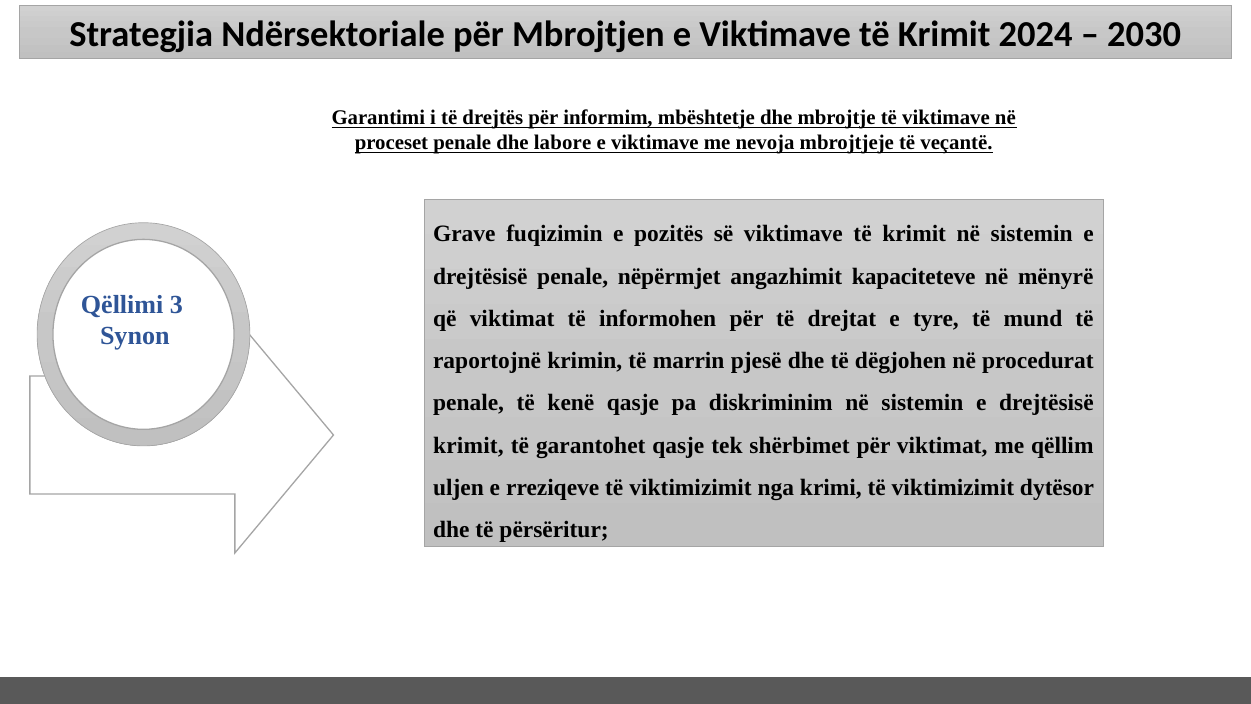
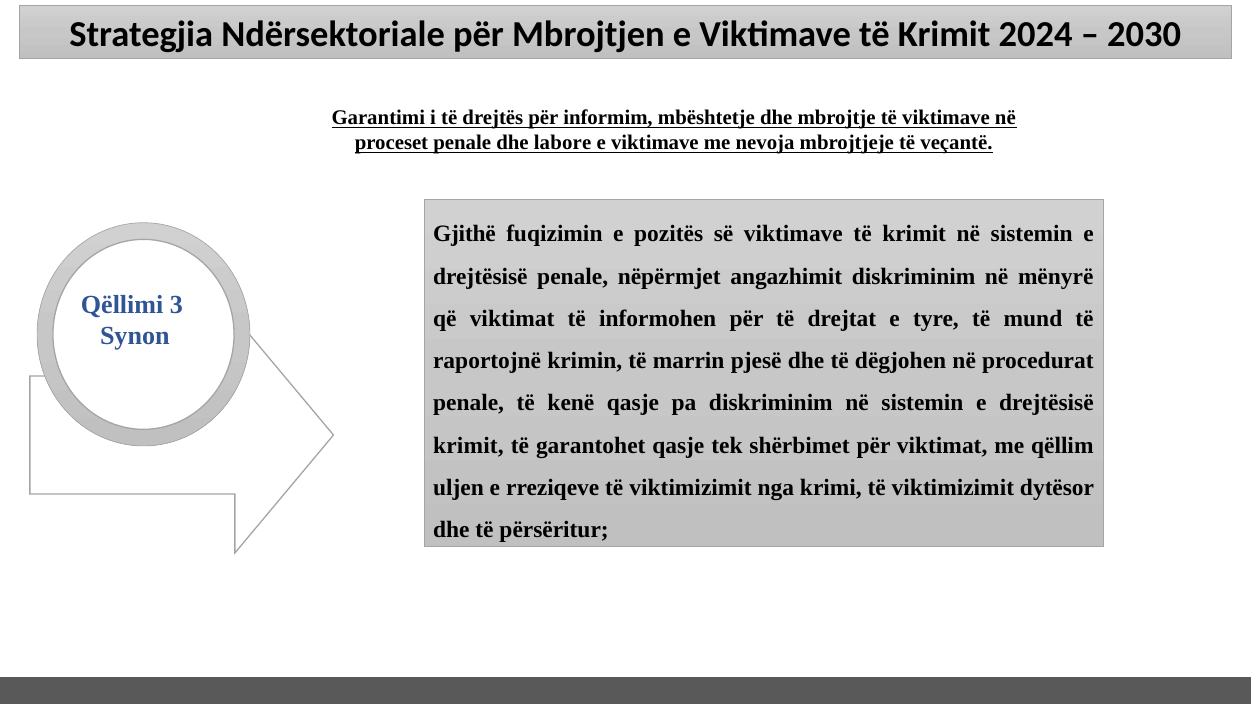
Grave: Grave -> Gjithë
angazhimit kapaciteteve: kapaciteteve -> diskriminim
